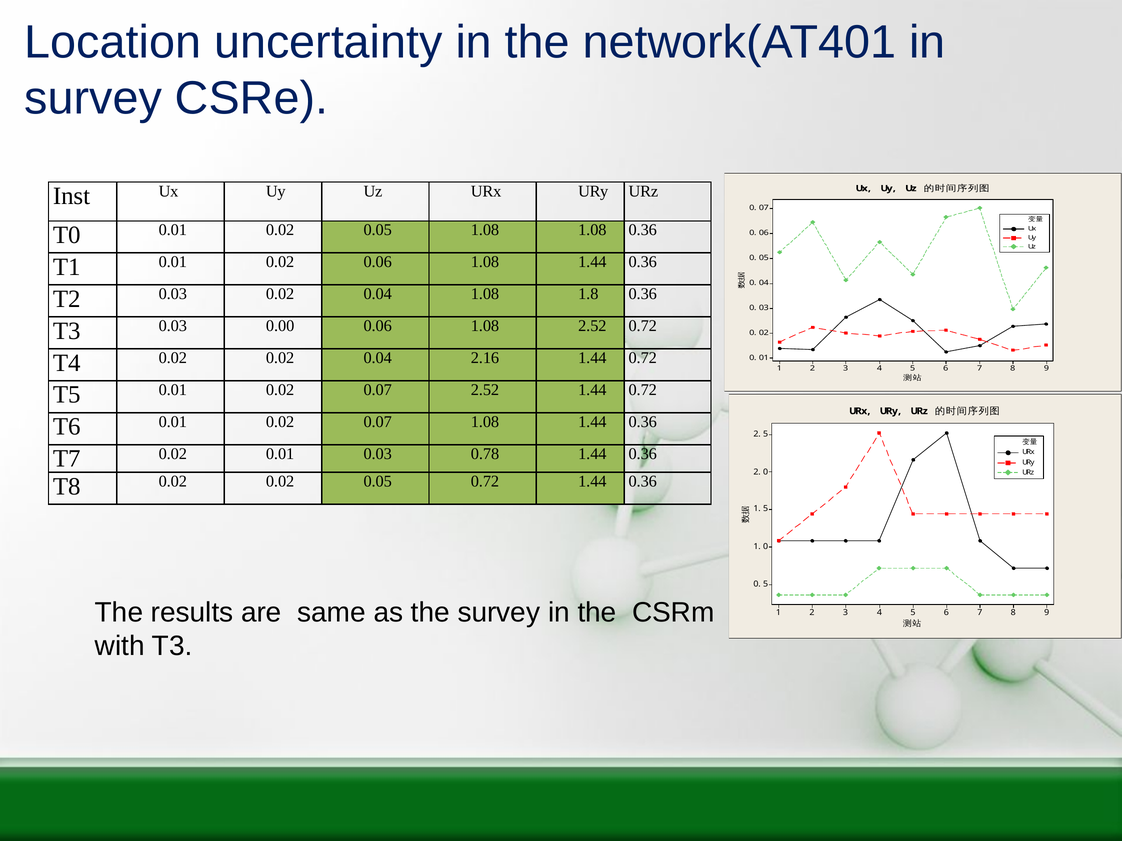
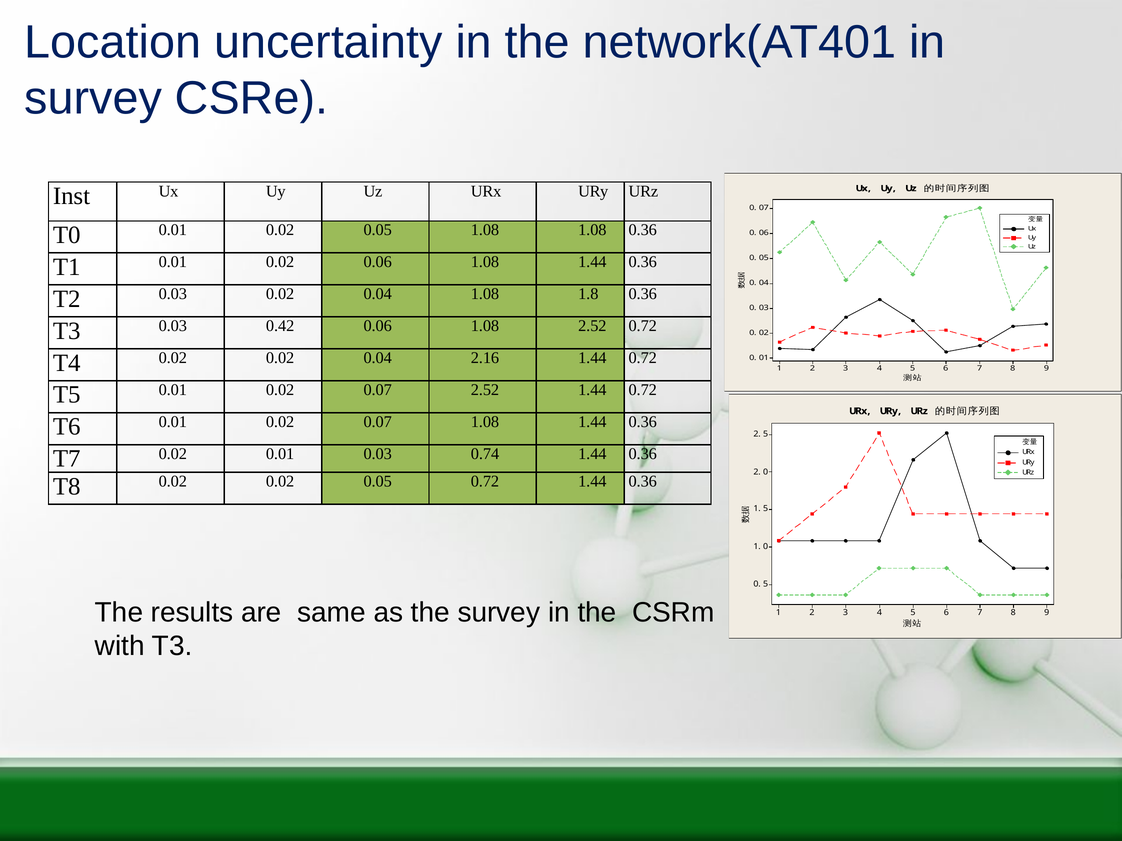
0.00: 0.00 -> 0.42
0.78: 0.78 -> 0.74
